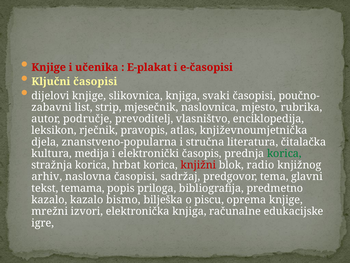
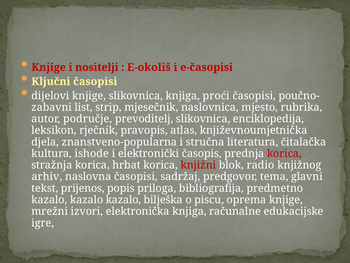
učenika: učenika -> nositelji
E-plakat: E-plakat -> E-okoliš
svaki: svaki -> proći
prevoditelj vlasništvo: vlasništvo -> slikovnica
medija: medija -> ishode
korica at (284, 153) colour: green -> red
temama: temama -> prijenos
kazalo kazalo bismo: bismo -> kazalo
